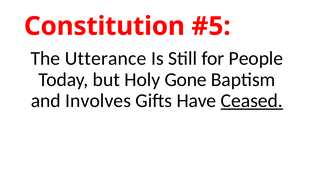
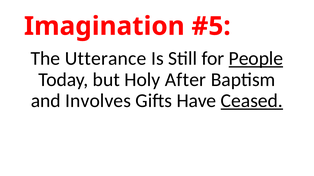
Constitution: Constitution -> Imagination
People underline: none -> present
Gone: Gone -> After
